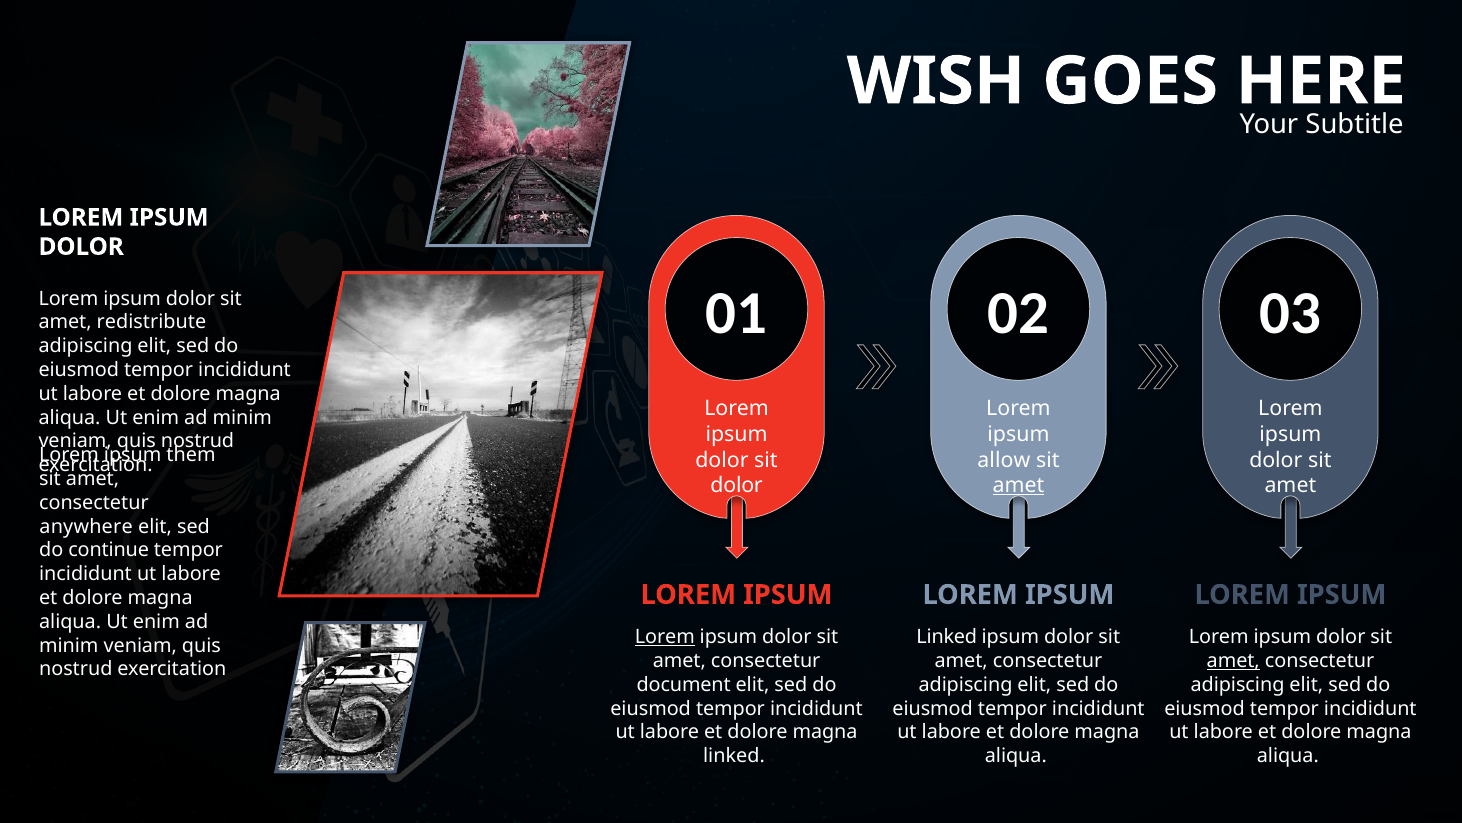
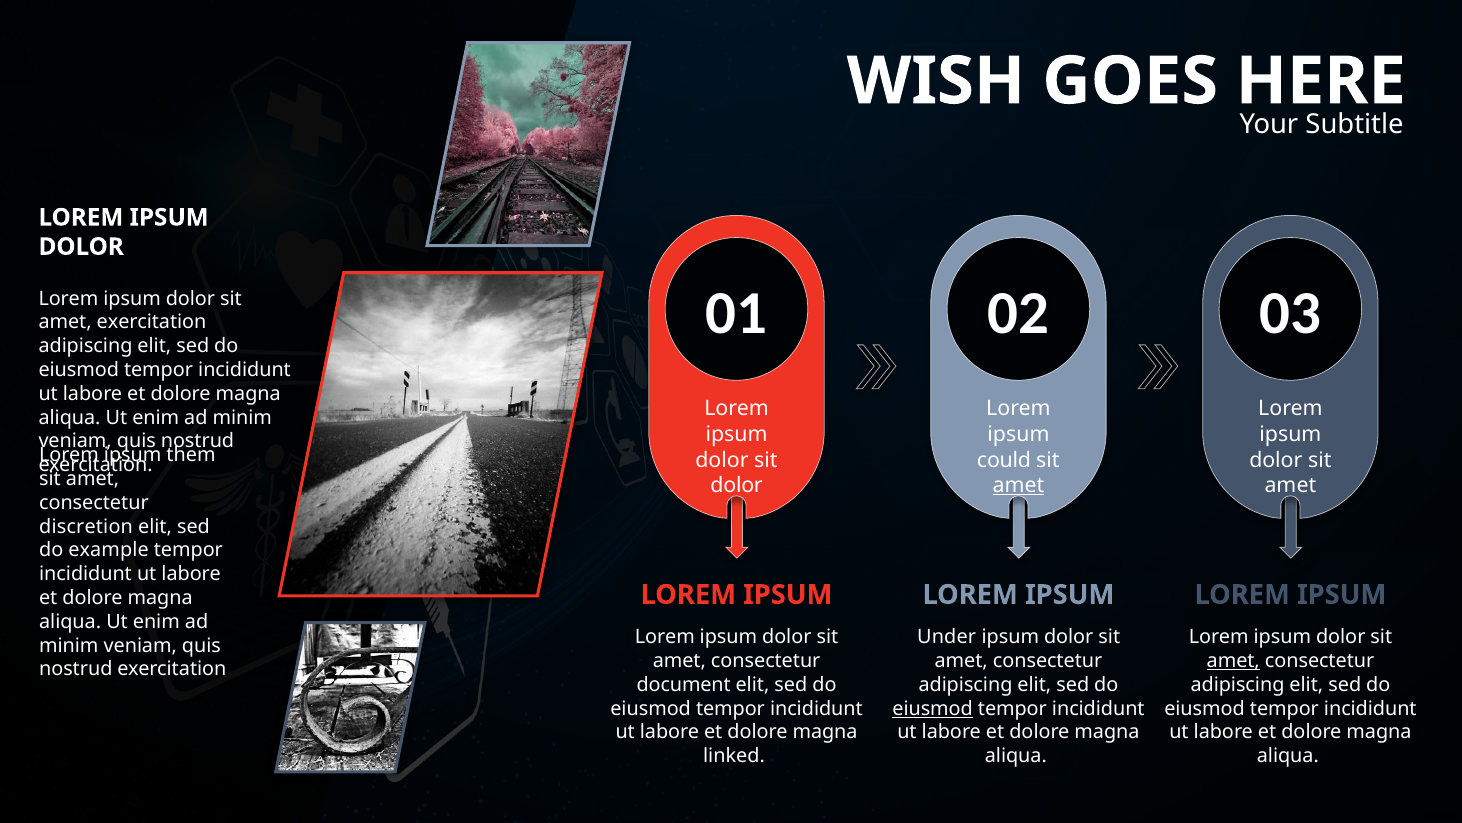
amet redistribute: redistribute -> exercitation
allow: allow -> could
anywhere: anywhere -> discretion
continue: continue -> example
Lorem at (665, 637) underline: present -> none
Linked at (947, 637): Linked -> Under
eiusmod at (933, 708) underline: none -> present
